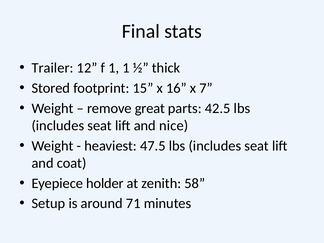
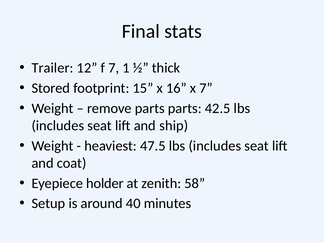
f 1: 1 -> 7
remove great: great -> parts
nice: nice -> ship
71: 71 -> 40
